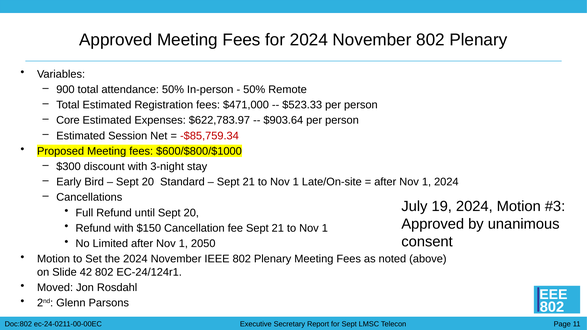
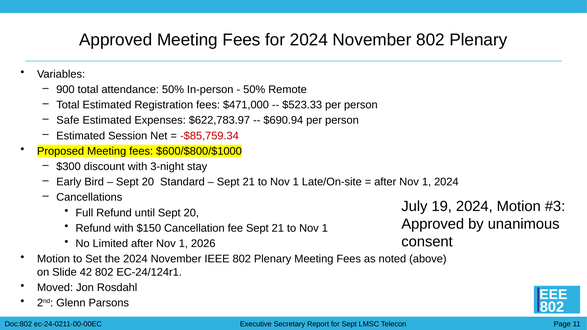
Core: Core -> Safe
$903.64: $903.64 -> $690.94
2050: 2050 -> 2026
